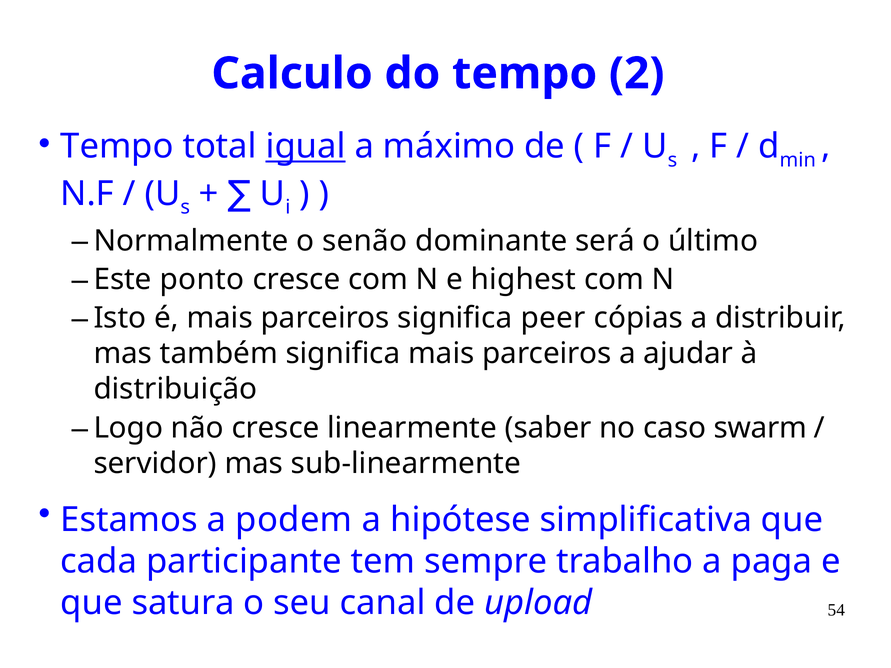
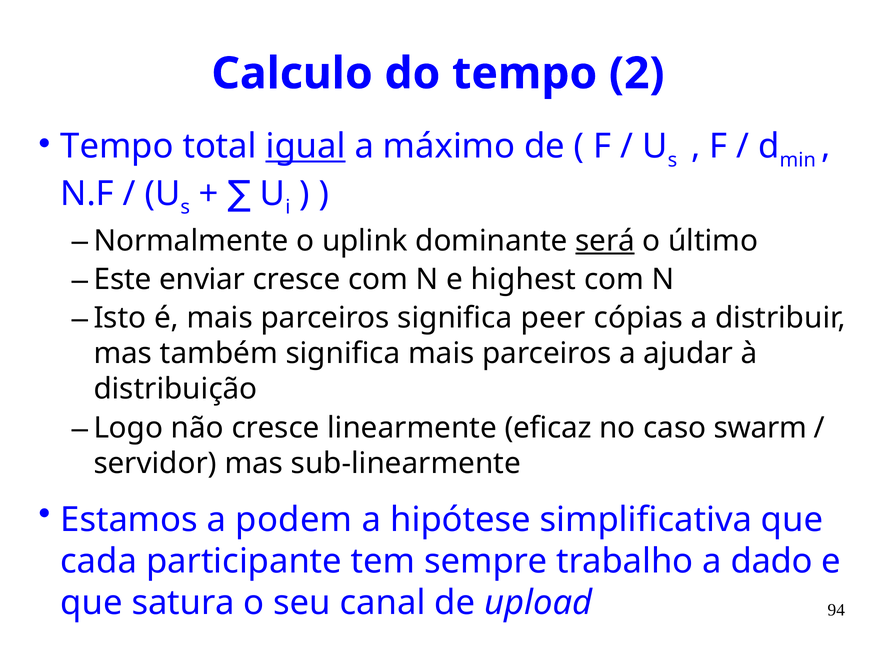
senão: senão -> uplink
será underline: none -> present
ponto: ponto -> enviar
saber: saber -> eficaz
paga: paga -> dado
54: 54 -> 94
